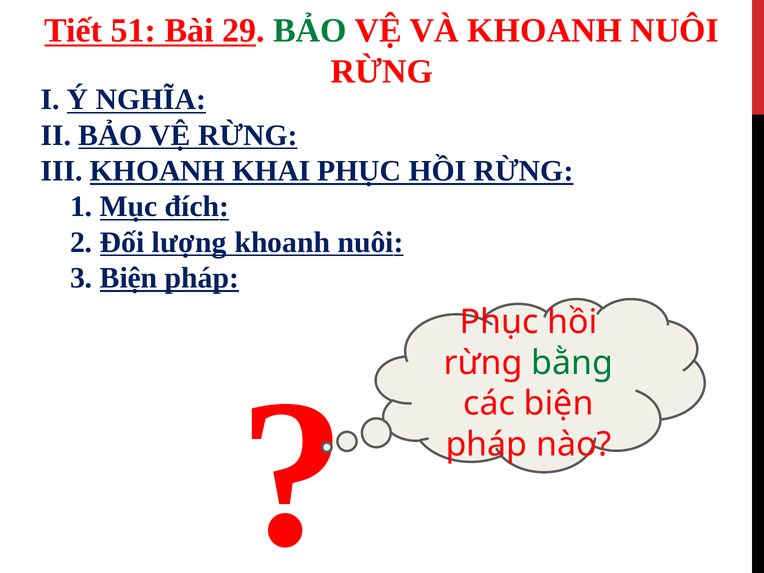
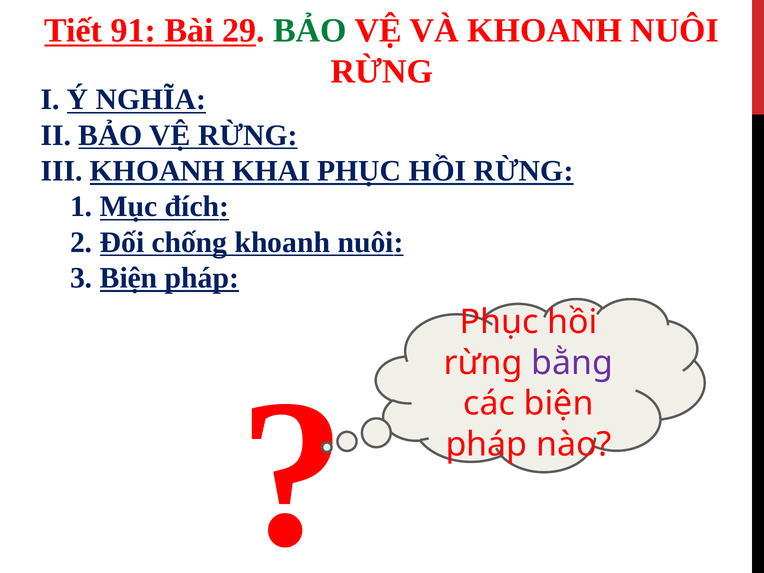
51: 51 -> 91
lượng: lượng -> chống
bằng colour: green -> purple
